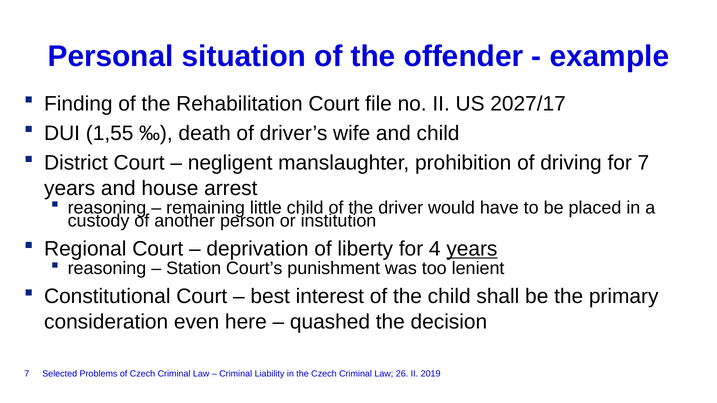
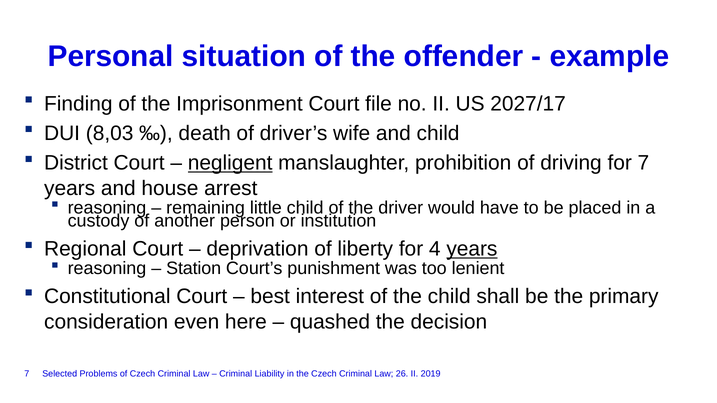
Rehabilitation: Rehabilitation -> Imprisonment
1,55: 1,55 -> 8,03
negligent underline: none -> present
